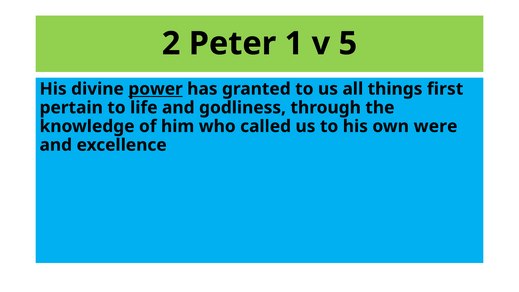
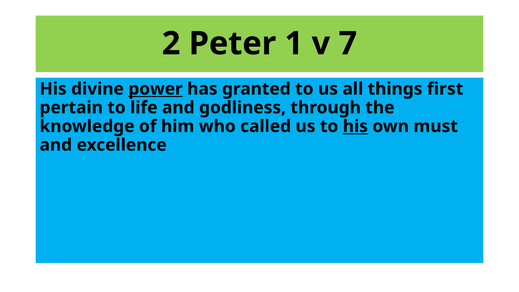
5: 5 -> 7
his at (355, 126) underline: none -> present
were: were -> must
